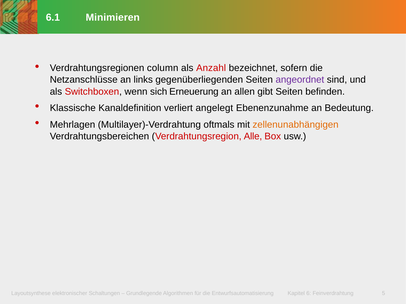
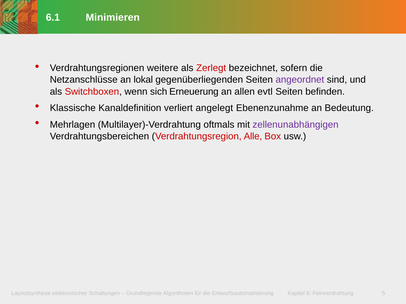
column: column -> weitere
Anzahl: Anzahl -> Zerlegt
links: links -> lokal
gibt: gibt -> evtl
zellenunabhängigen colour: orange -> purple
